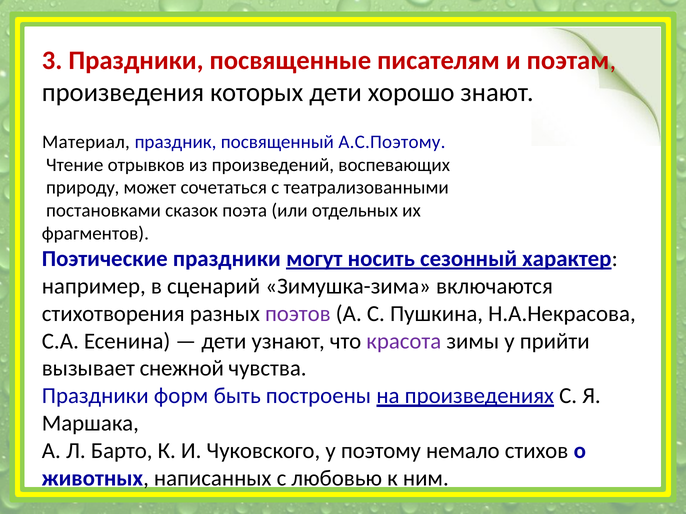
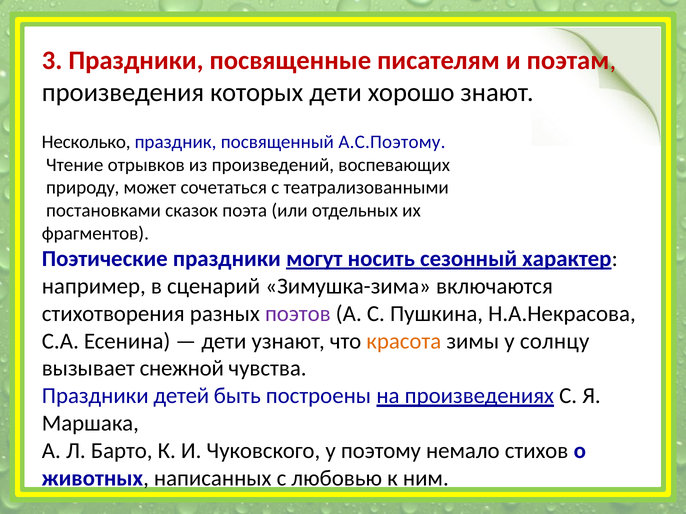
Материал: Материал -> Несколько
красота colour: purple -> orange
прийти: прийти -> солнцу
форм: форм -> детей
